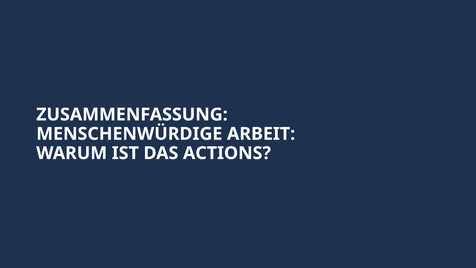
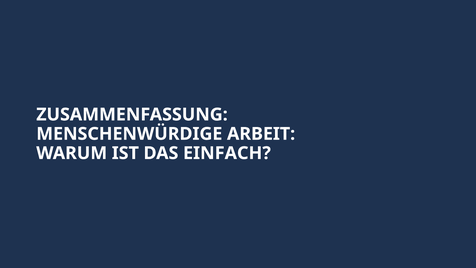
ACTIONS: ACTIONS -> EINFACH
